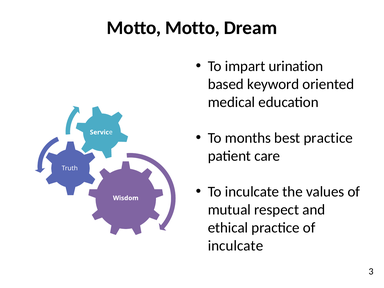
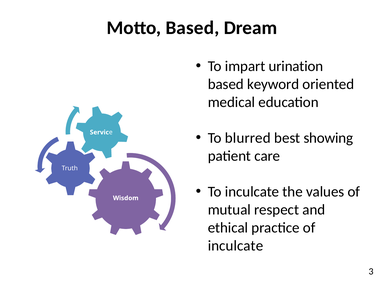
Motto Motto: Motto -> Based
months: months -> blurred
best practice: practice -> showing
